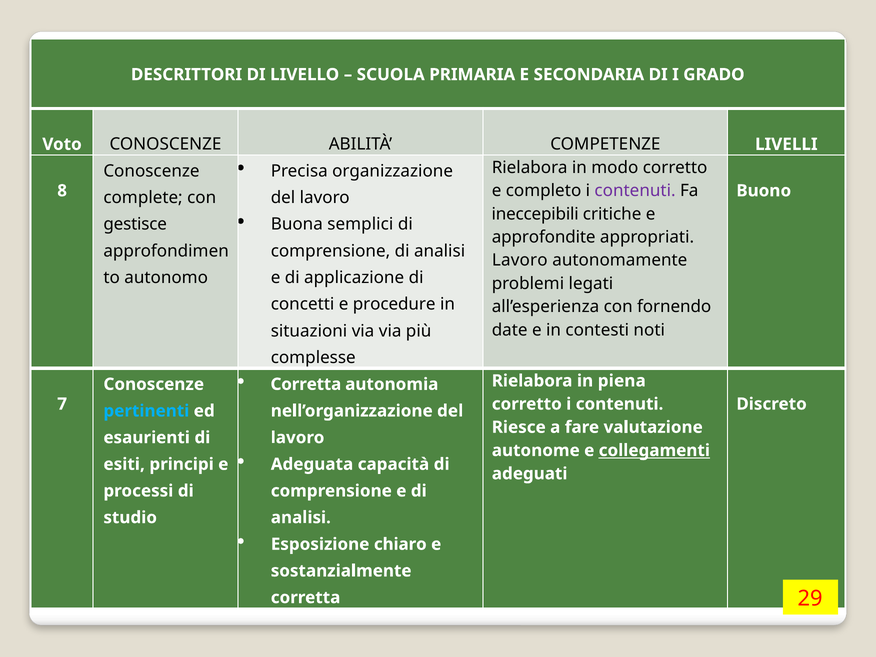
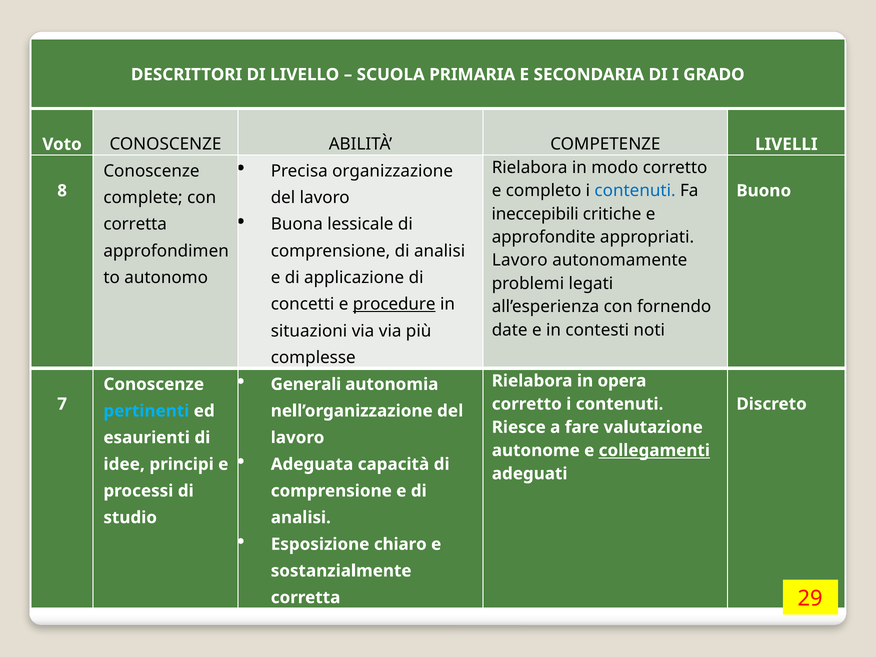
contenuti at (635, 191) colour: purple -> blue
semplici: semplici -> lessicale
gestisce at (135, 224): gestisce -> corretta
procedure underline: none -> present
Corretta at (306, 384): Corretta -> Generali
piena: piena -> opera
esiti: esiti -> idee
